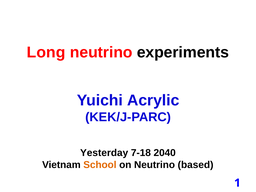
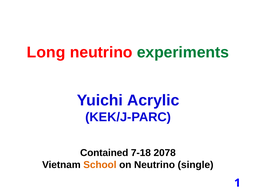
experiments colour: black -> green
Yesterday: Yesterday -> Contained
2040: 2040 -> 2078
based: based -> single
